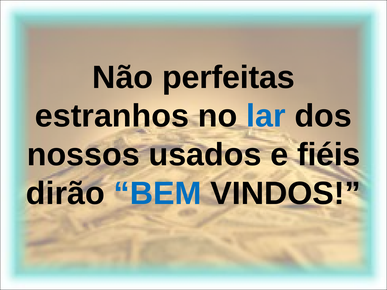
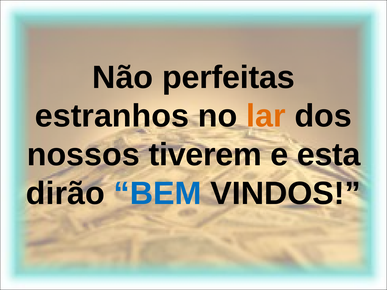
lar colour: blue -> orange
usados: usados -> tiverem
fiéis: fiéis -> esta
